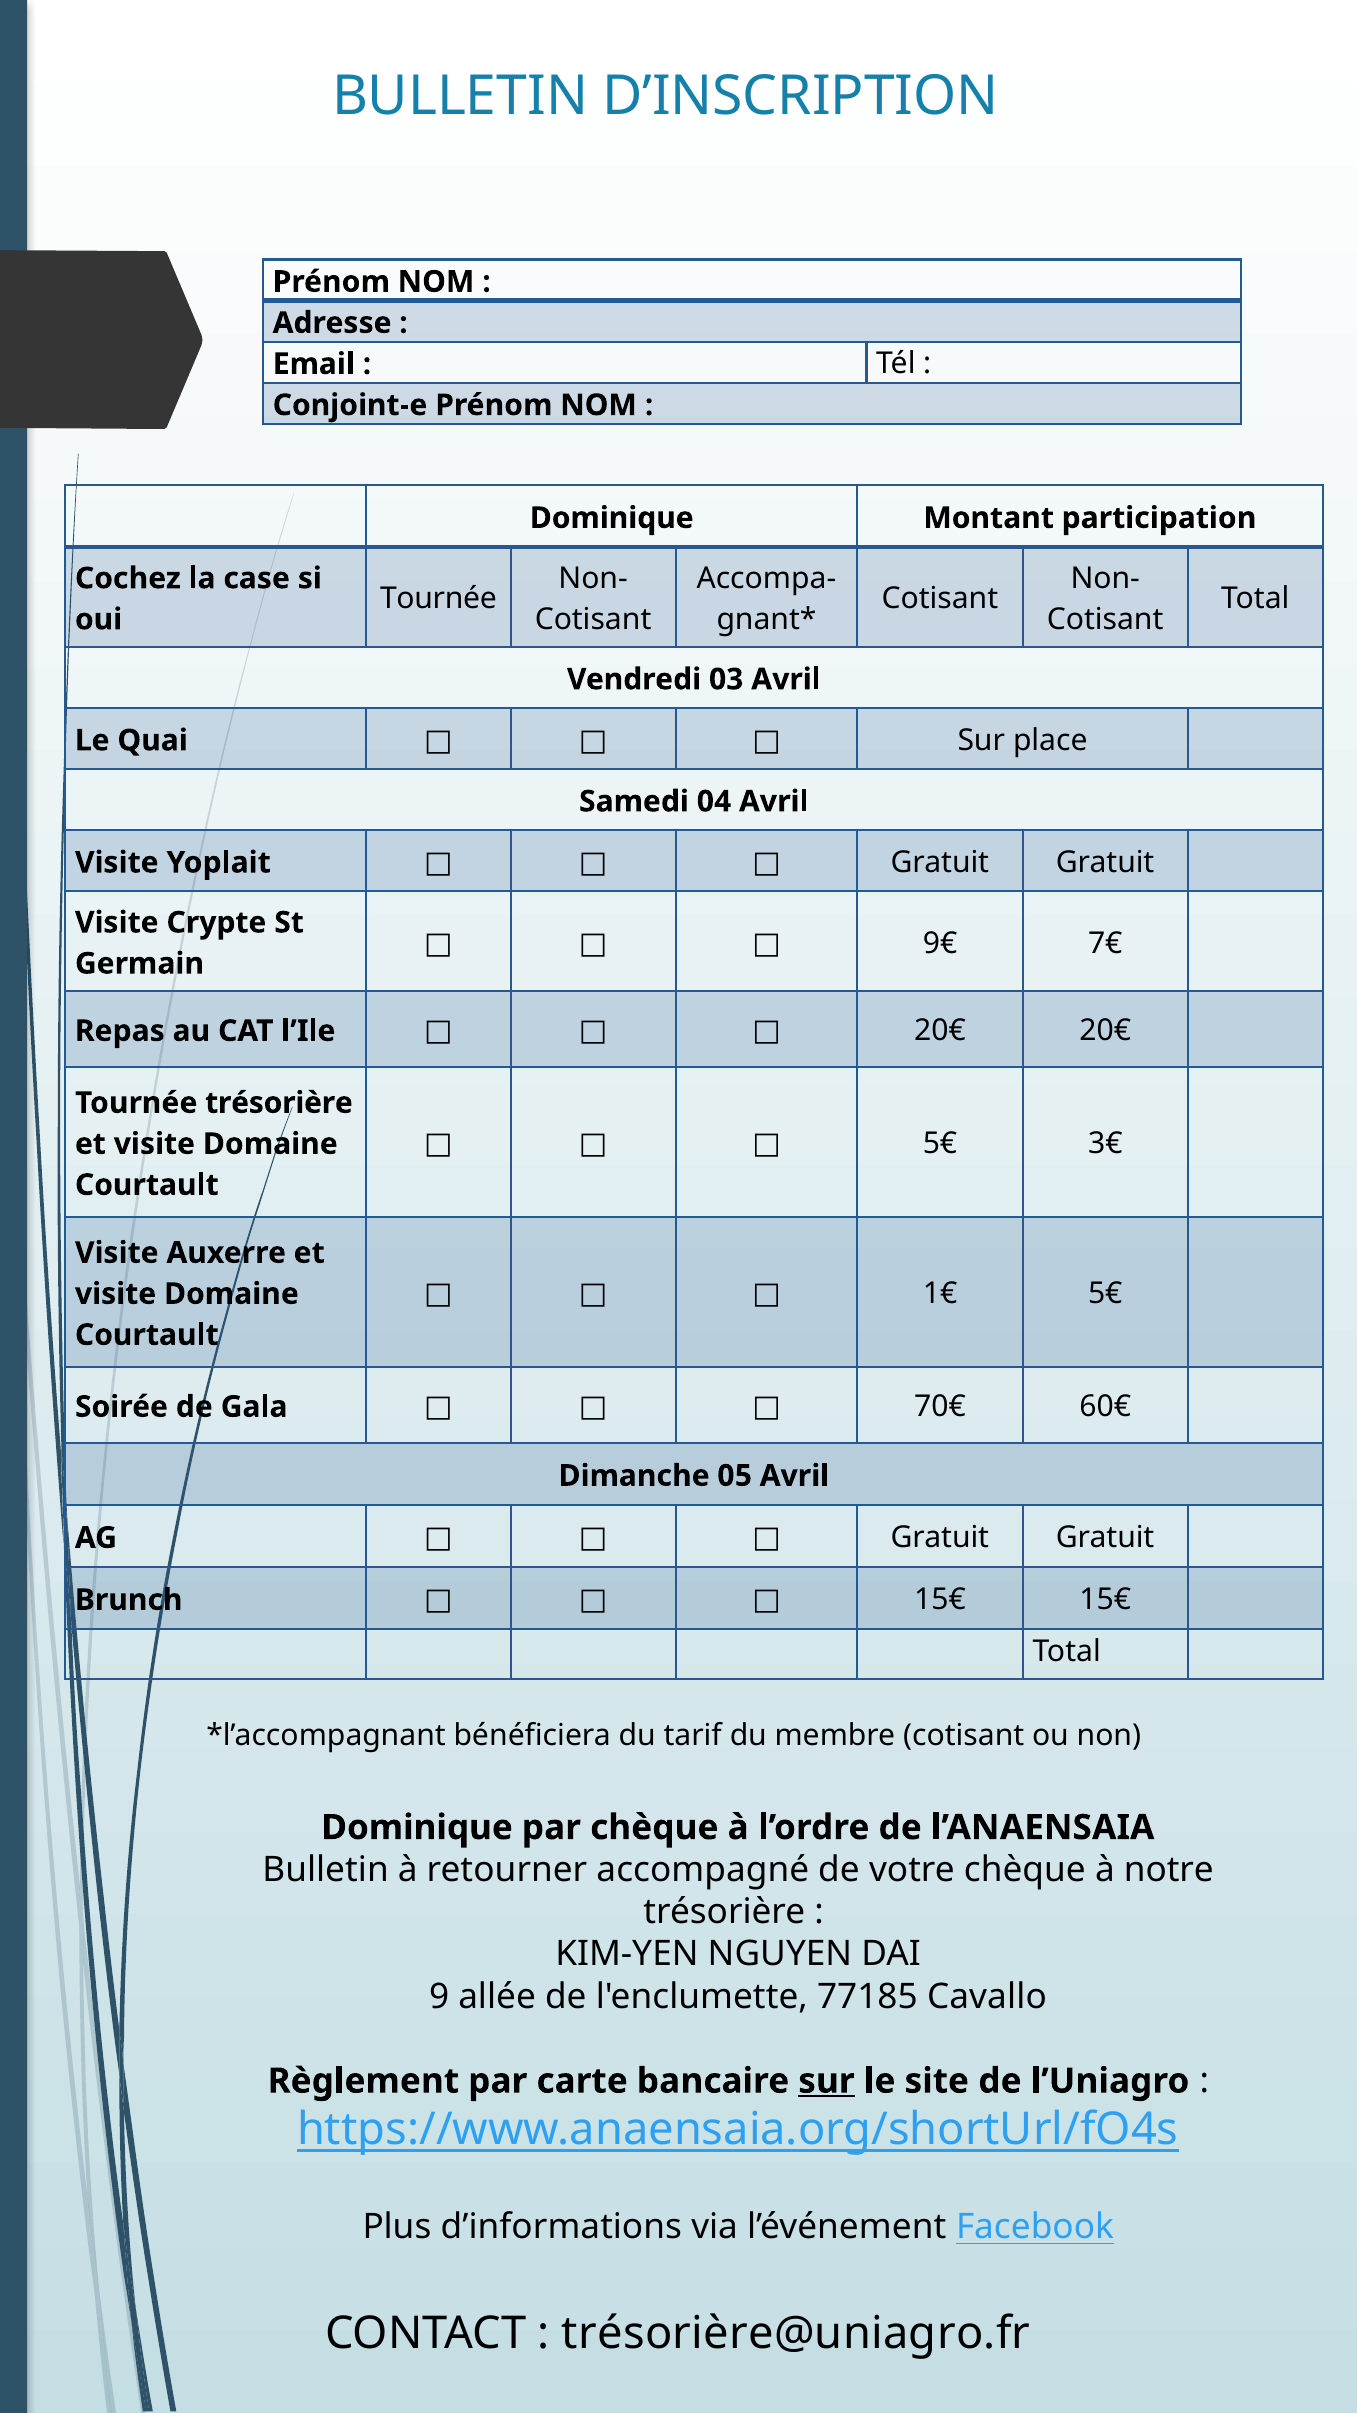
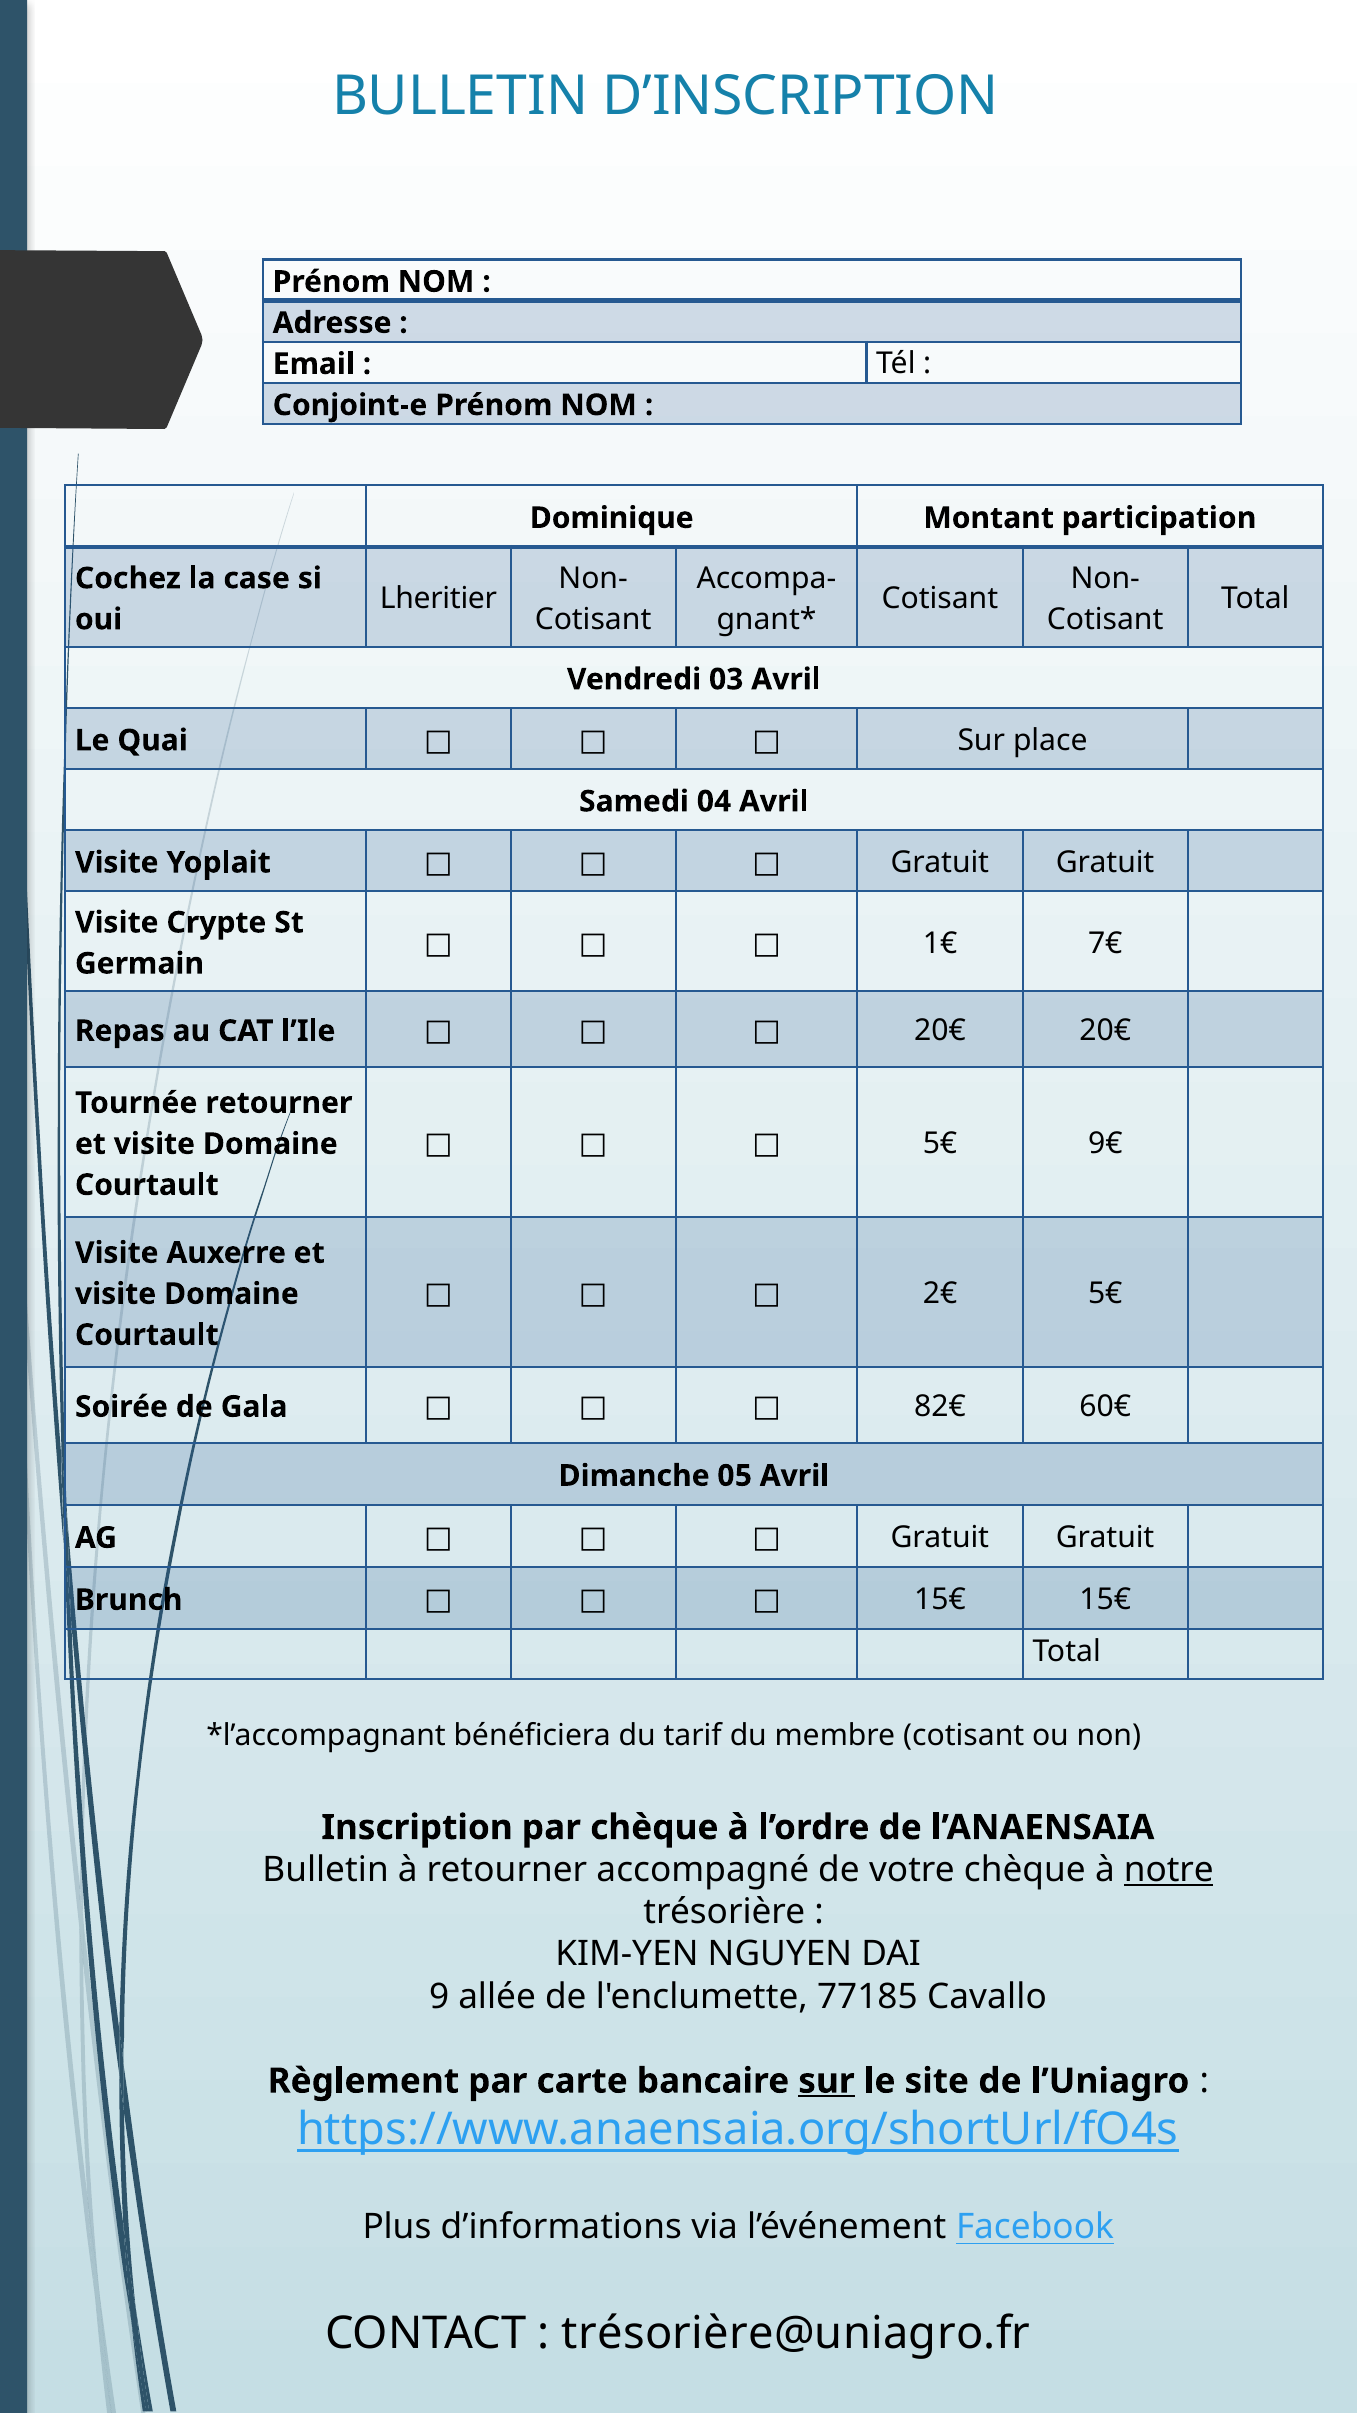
Tournée at (438, 599): Tournée -> Lheritier
9€: 9€ -> 1€
Tournée trésorière: trésorière -> retourner
3€: 3€ -> 9€
1€: 1€ -> 2€
70€: 70€ -> 82€
Dominique at (417, 1827): Dominique -> Inscription
notre underline: none -> present
